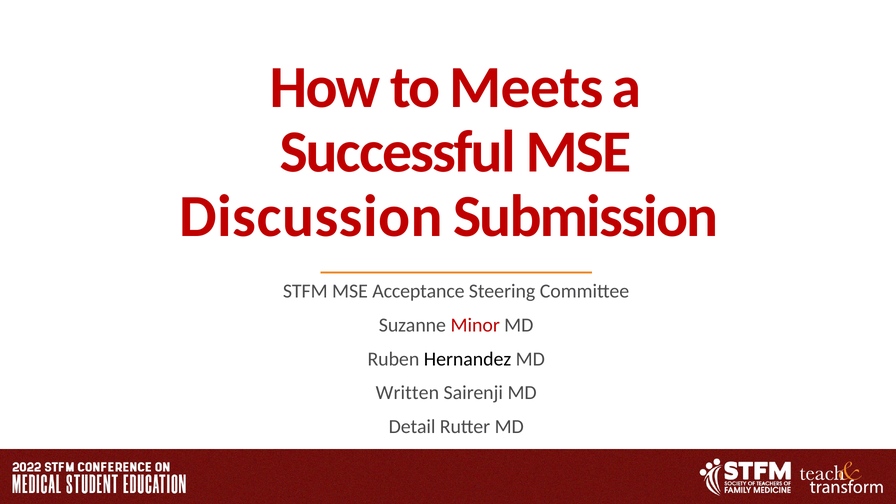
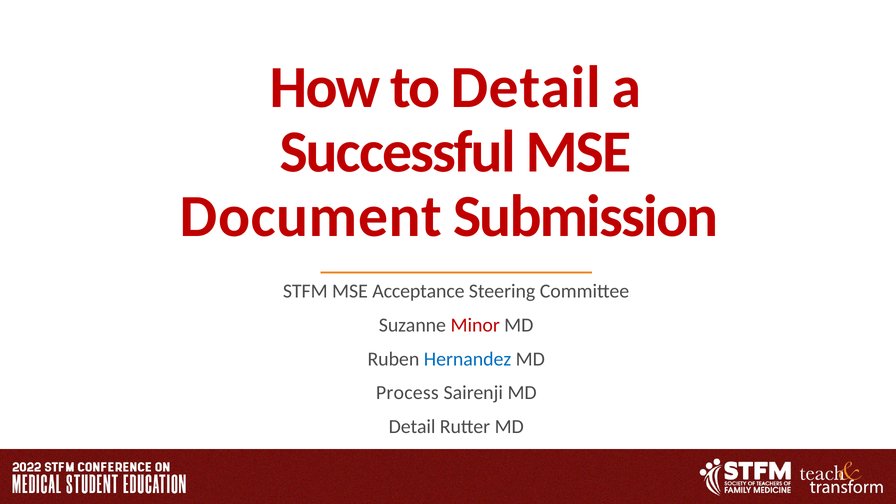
to Meets: Meets -> Detail
Discussion: Discussion -> Document
Hernandez colour: black -> blue
Written: Written -> Process
